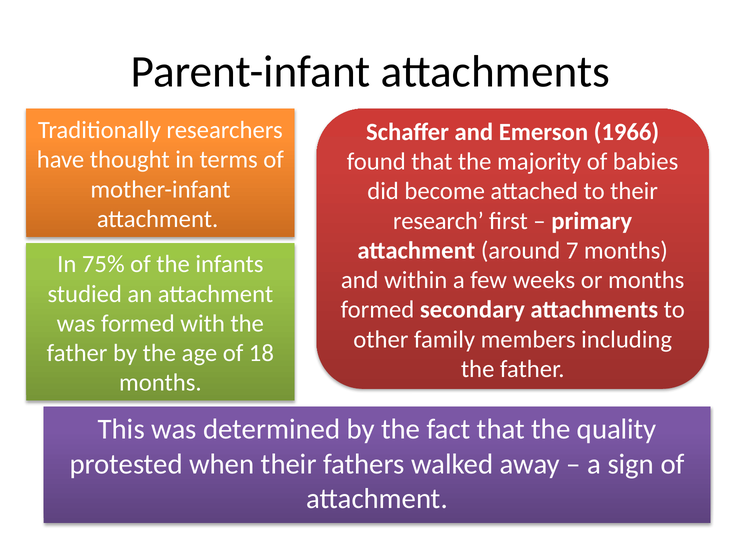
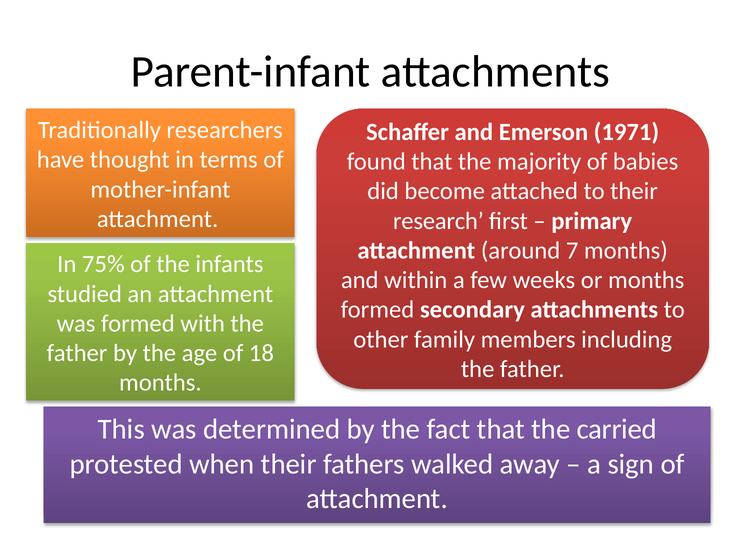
1966: 1966 -> 1971
quality: quality -> carried
